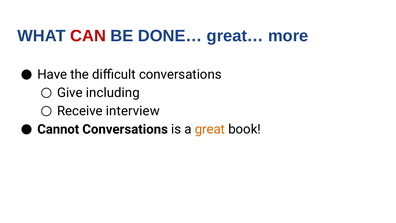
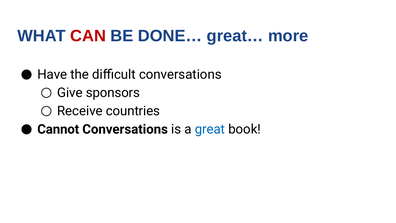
including: including -> sponsors
interview: interview -> countries
great colour: orange -> blue
